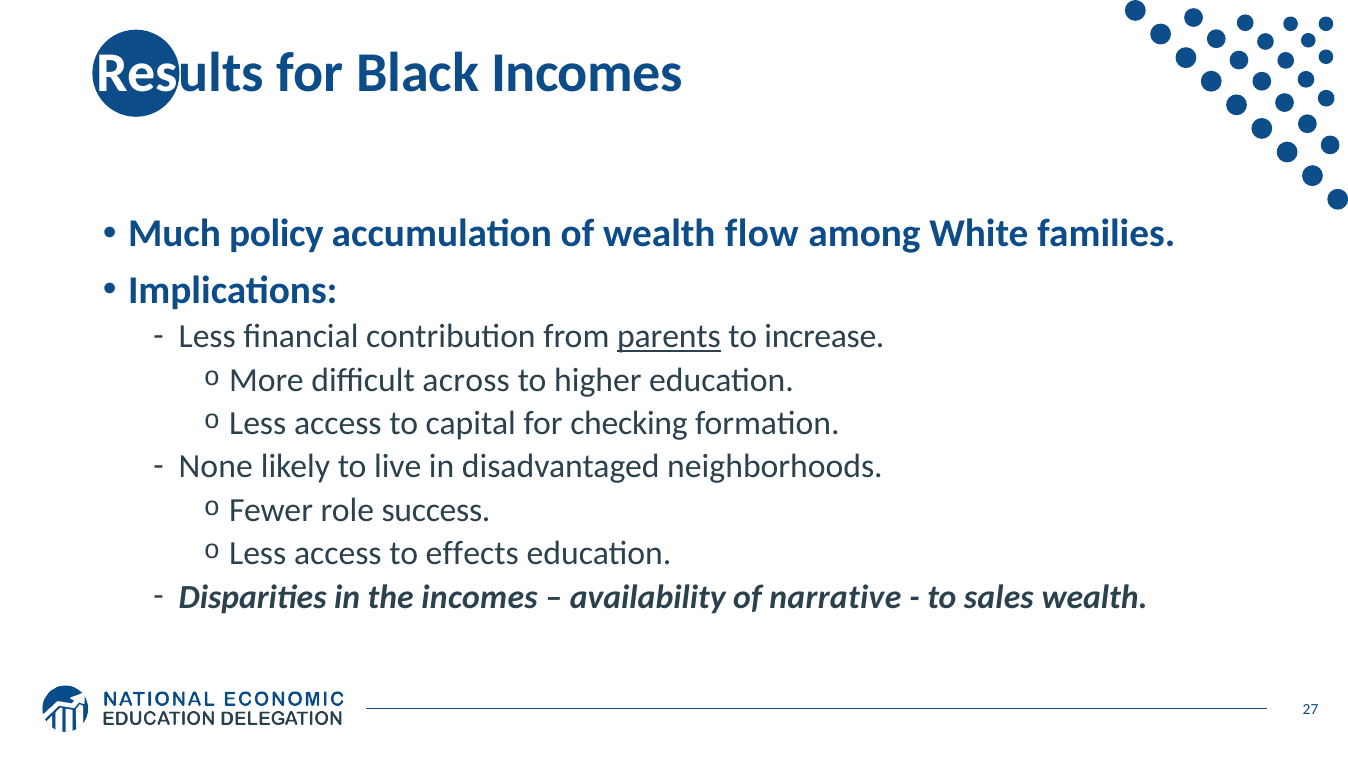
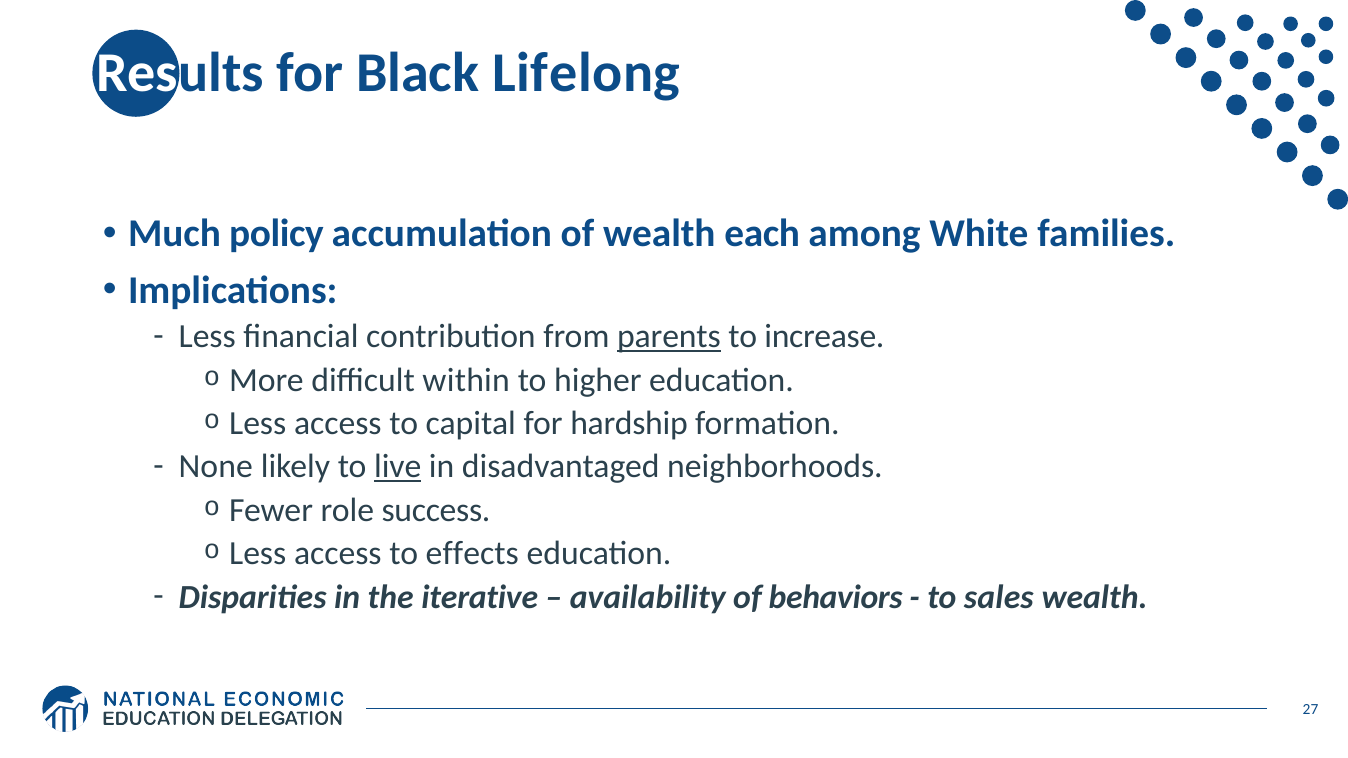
Black Incomes: Incomes -> Lifelong
flow: flow -> each
across: across -> within
checking: checking -> hardship
live underline: none -> present
the incomes: incomes -> iterative
narrative: narrative -> behaviors
